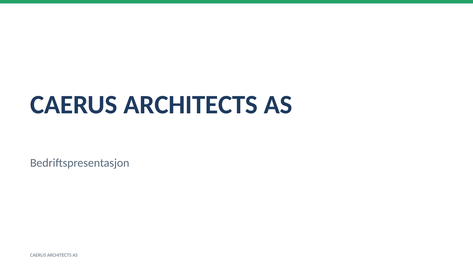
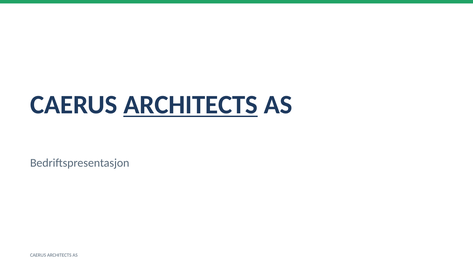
ARCHITECTS at (191, 105) underline: none -> present
